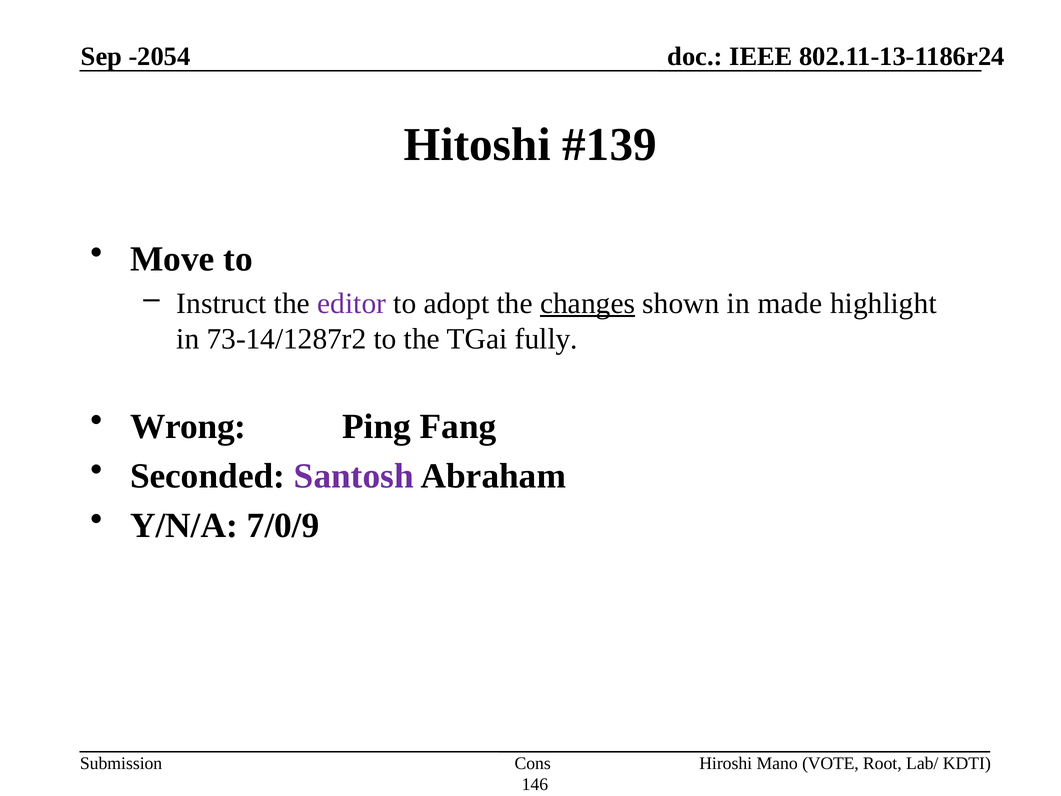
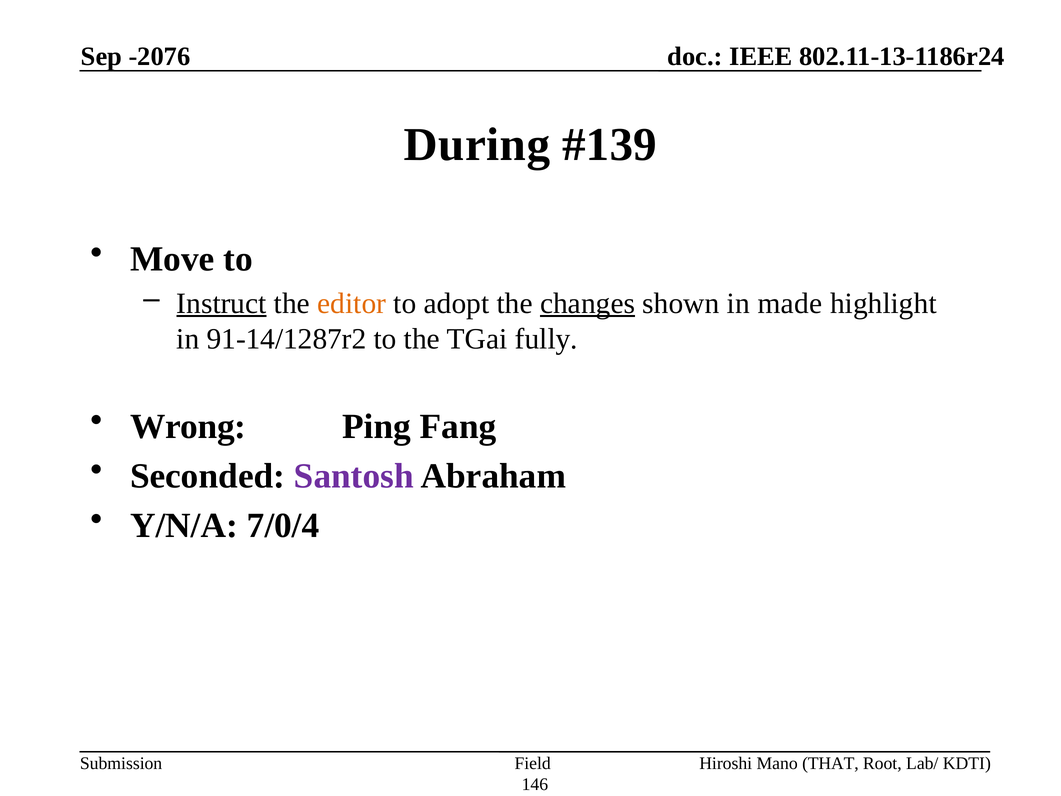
-2054: -2054 -> -2076
Hitoshi: Hitoshi -> During
Instruct underline: none -> present
editor colour: purple -> orange
73-14/1287r2: 73-14/1287r2 -> 91-14/1287r2
7/0/9: 7/0/9 -> 7/0/4
Cons: Cons -> Field
VOTE: VOTE -> THAT
